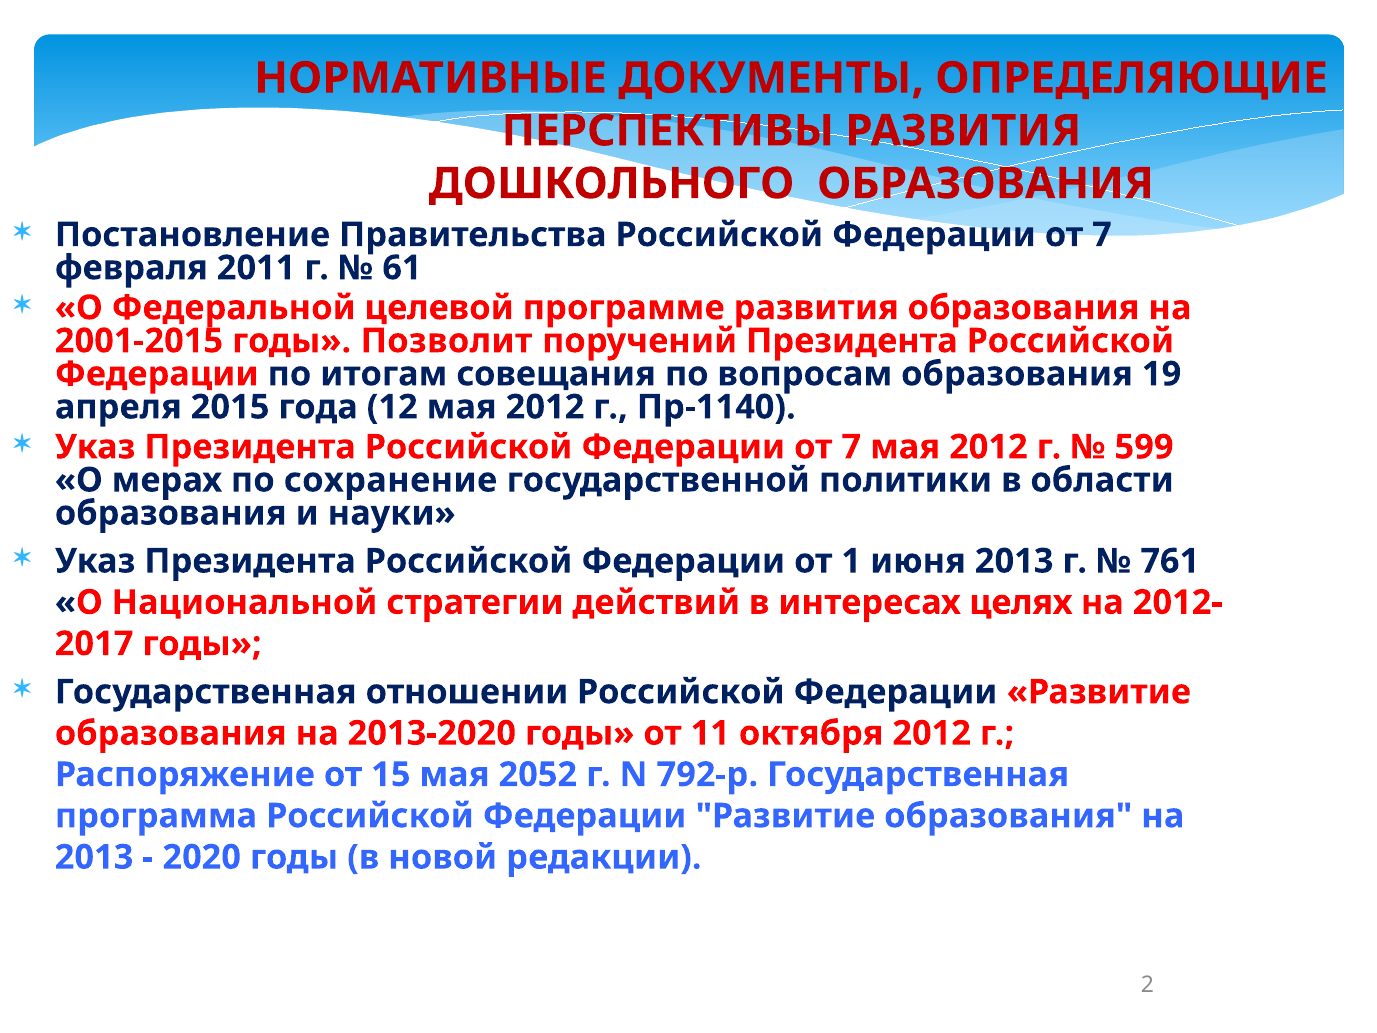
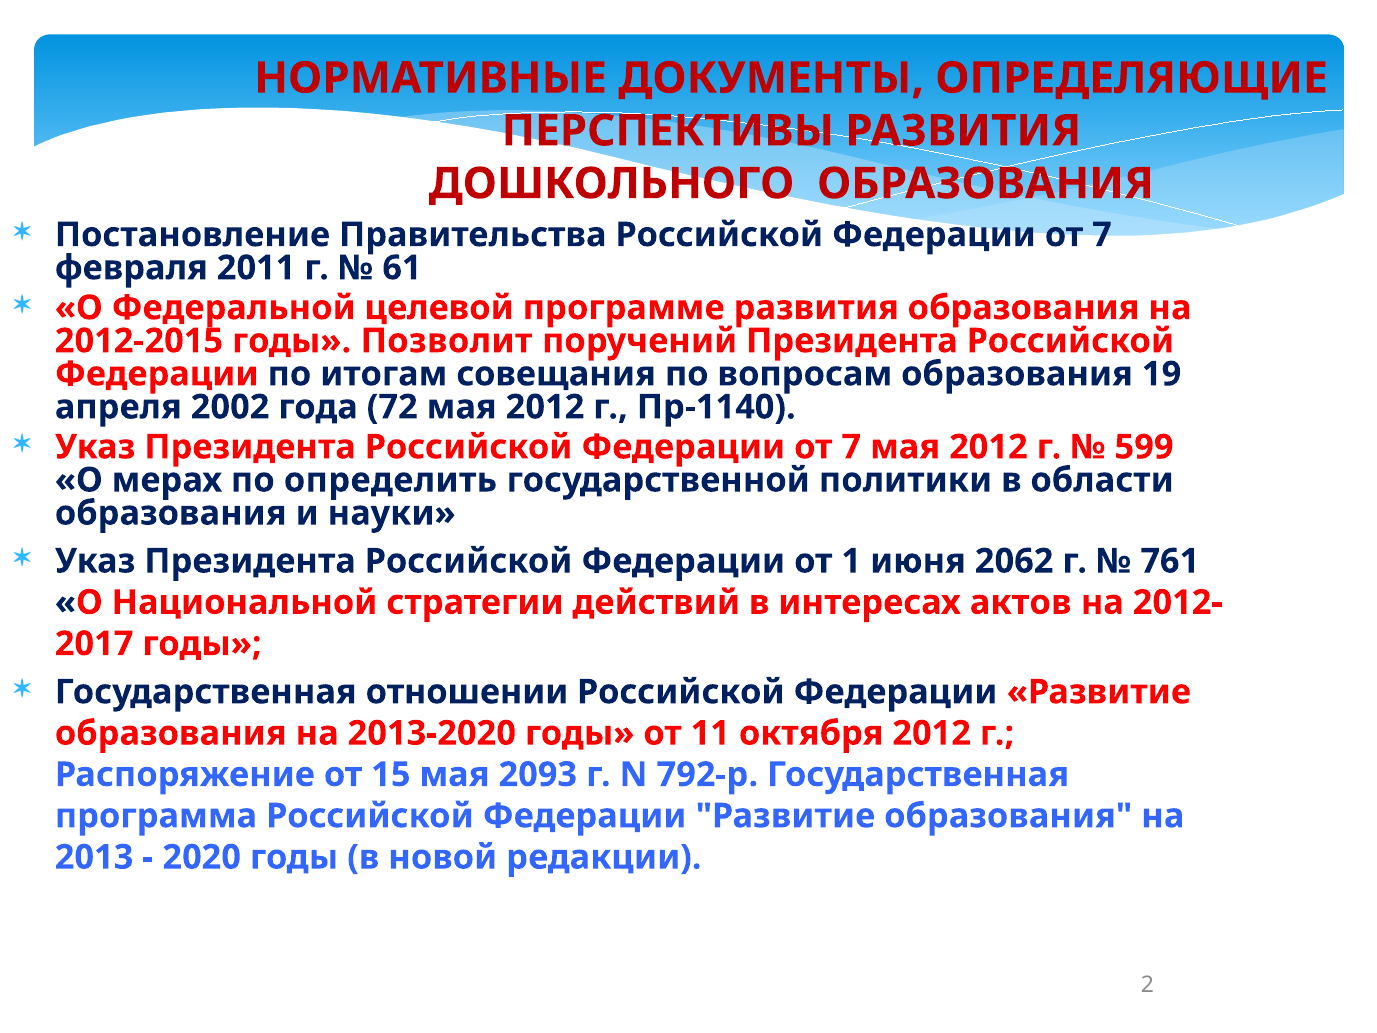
2001-2015: 2001-2015 -> 2012-2015
2015: 2015 -> 2002
12: 12 -> 72
сохранение: сохранение -> определить
июня 2013: 2013 -> 2062
целях: целях -> актов
2052: 2052 -> 2093
